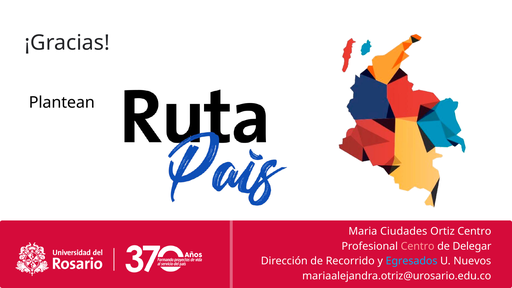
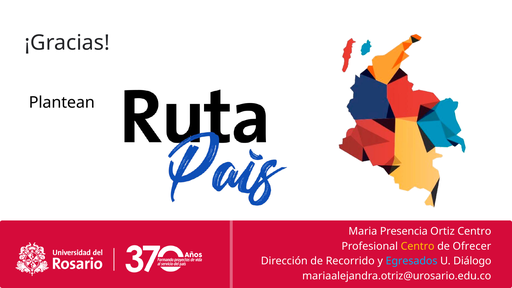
Ciudades: Ciudades -> Presencia
Centro at (418, 246) colour: pink -> yellow
Delegar: Delegar -> Ofrecer
Nuevos: Nuevos -> Diálogo
